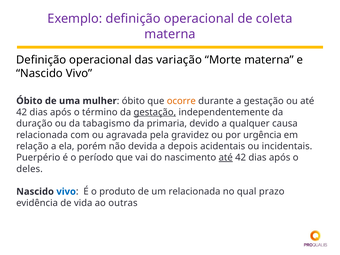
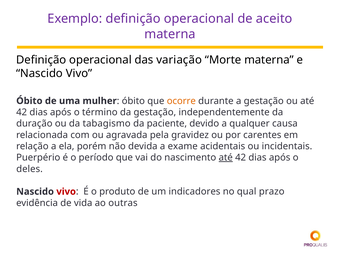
coleta: coleta -> aceito
gestação at (155, 112) underline: present -> none
primaria: primaria -> paciente
urgência: urgência -> carentes
depois: depois -> exame
vivo at (66, 192) colour: blue -> red
um relacionada: relacionada -> indicadores
